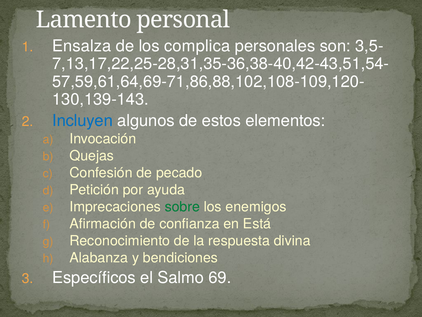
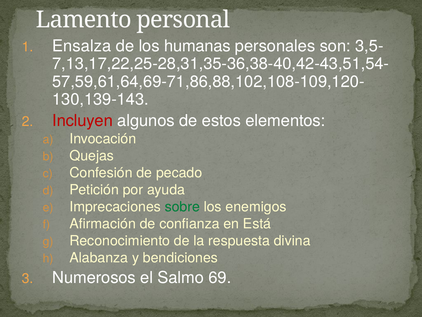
complica: complica -> humanas
Incluyen colour: blue -> red
Específicos: Específicos -> Numerosos
